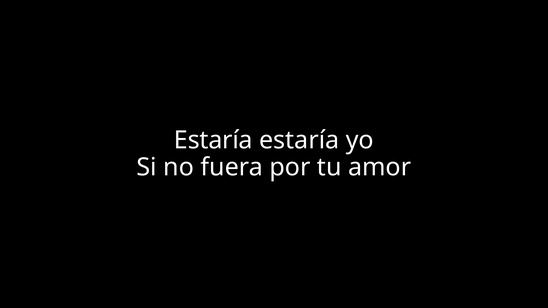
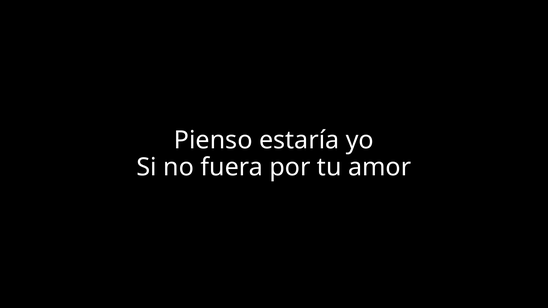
Estaría at (213, 140): Estaría -> Pienso
